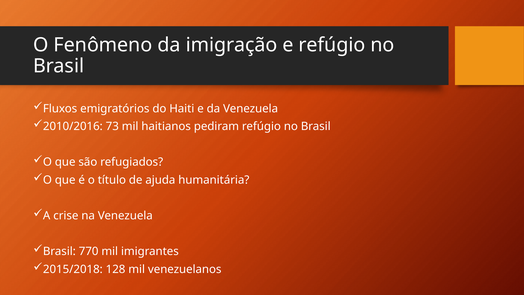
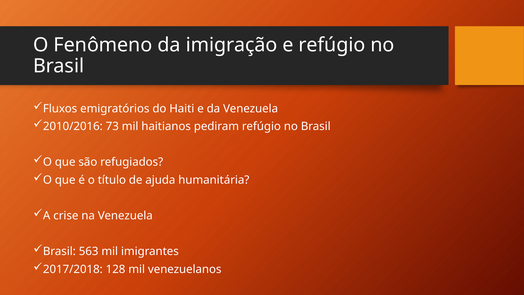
770: 770 -> 563
2015/2018: 2015/2018 -> 2017/2018
